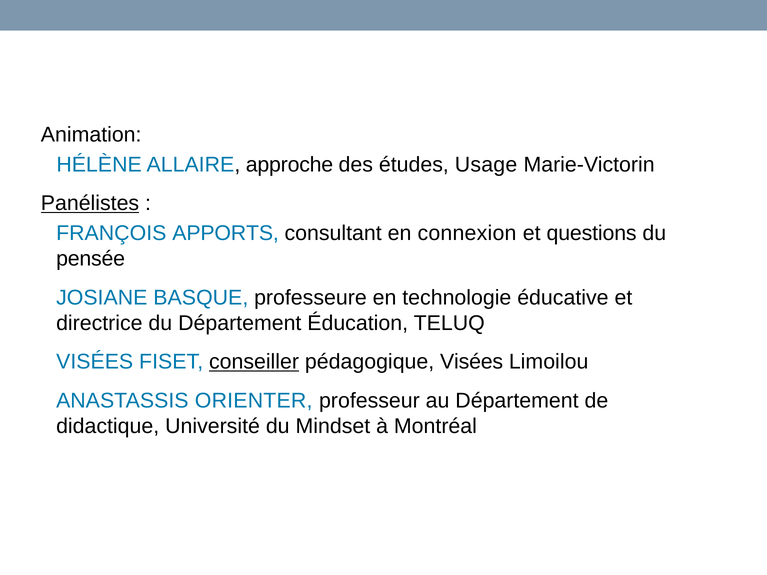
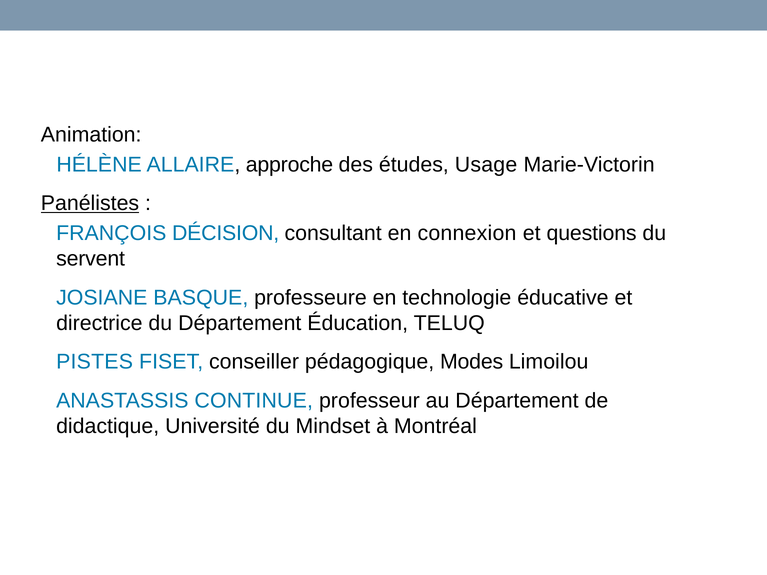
APPORTS: APPORTS -> DÉCISION
pensée: pensée -> servent
VISÉES at (95, 362): VISÉES -> PISTES
conseiller underline: present -> none
pédagogique Visées: Visées -> Modes
ORIENTER: ORIENTER -> CONTINUE
